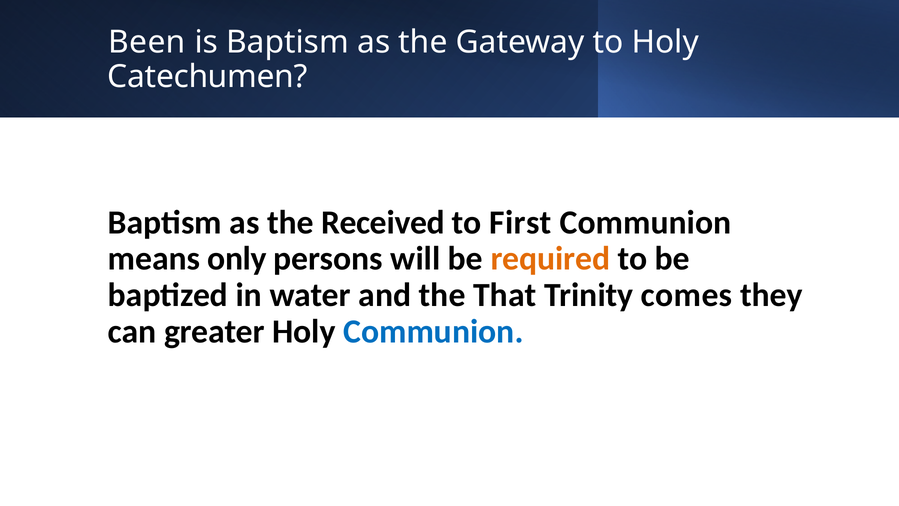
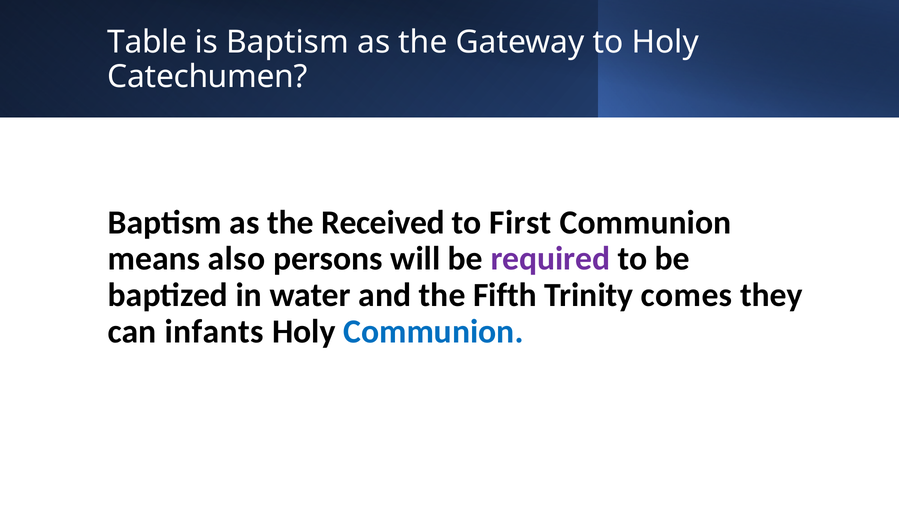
Been: Been -> Table
only: only -> also
required colour: orange -> purple
That: That -> Fifth
greater: greater -> infants
